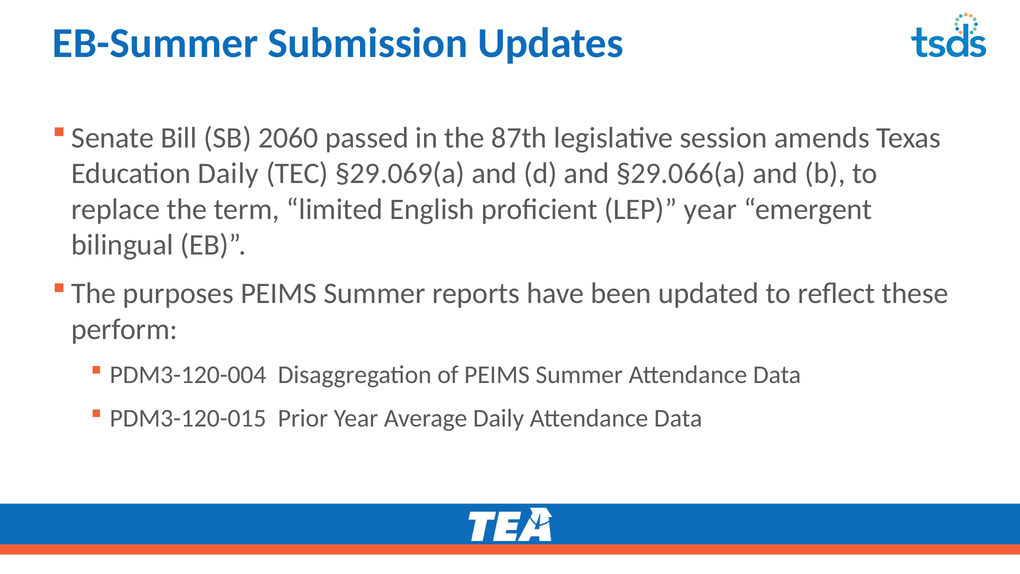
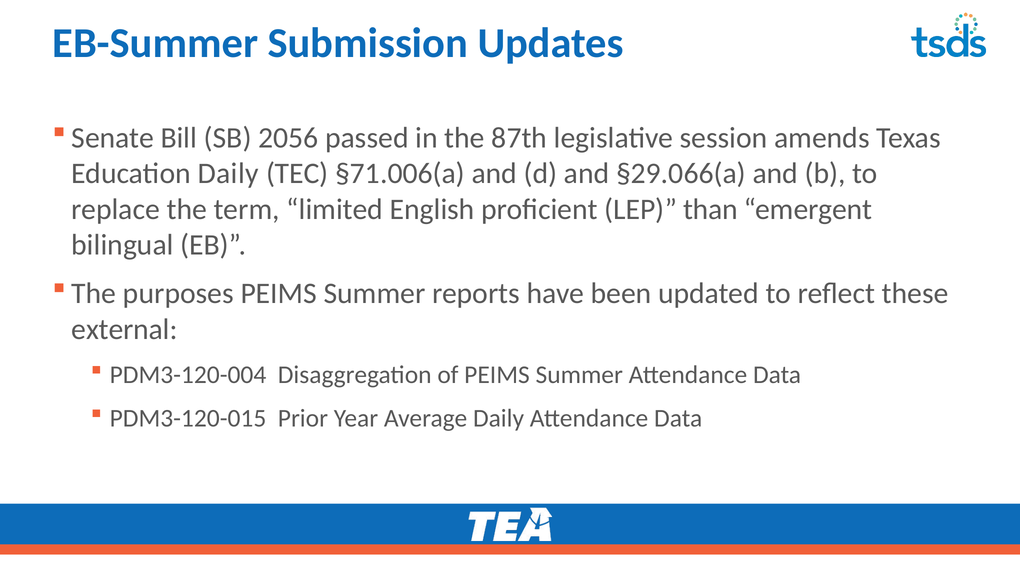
2060: 2060 -> 2056
§29.069(a: §29.069(a -> §71.006(a
LEP year: year -> than
perform: perform -> external
